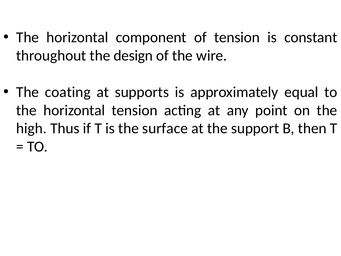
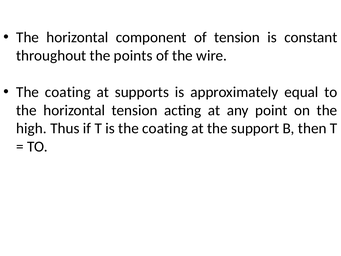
design: design -> points
is the surface: surface -> coating
